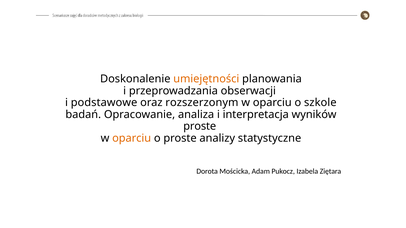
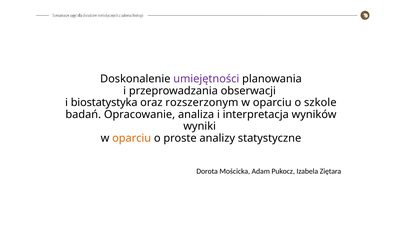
umiejętności colour: orange -> purple
podstawowe: podstawowe -> biostatystyka
proste at (200, 127): proste -> wyniki
